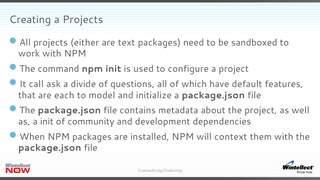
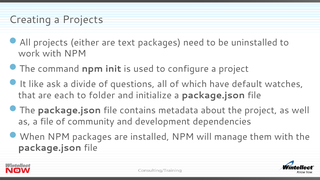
sandboxed: sandboxed -> uninstalled
call: call -> like
features: features -> watches
model: model -> folder
a init: init -> file
context: context -> manage
